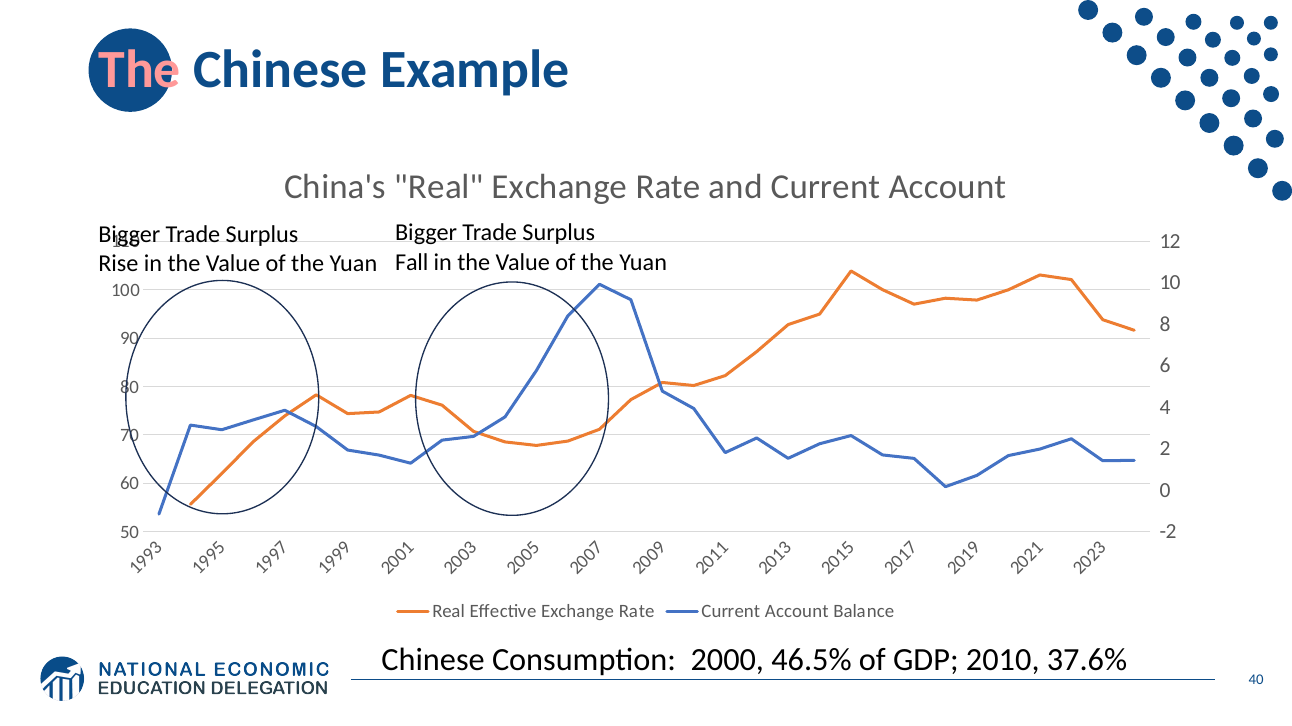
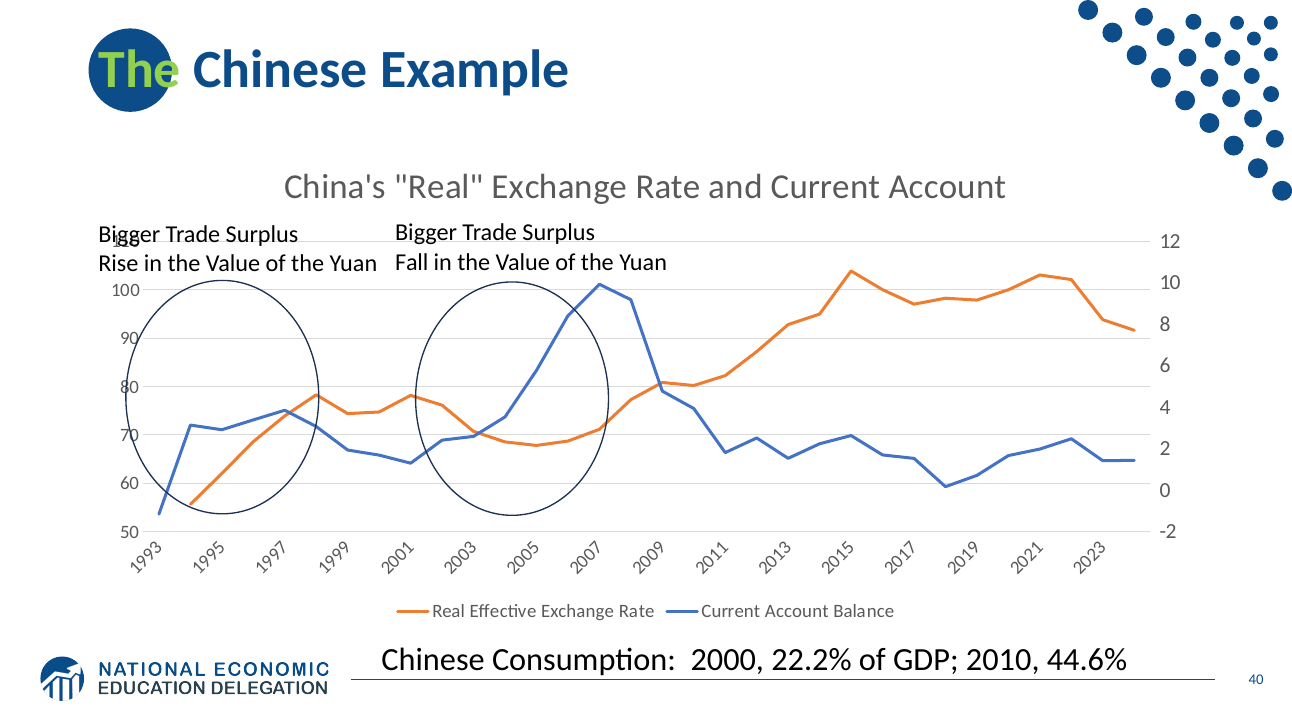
The at (140, 70) colour: pink -> light green
46.5%: 46.5% -> 22.2%
37.6%: 37.6% -> 44.6%
